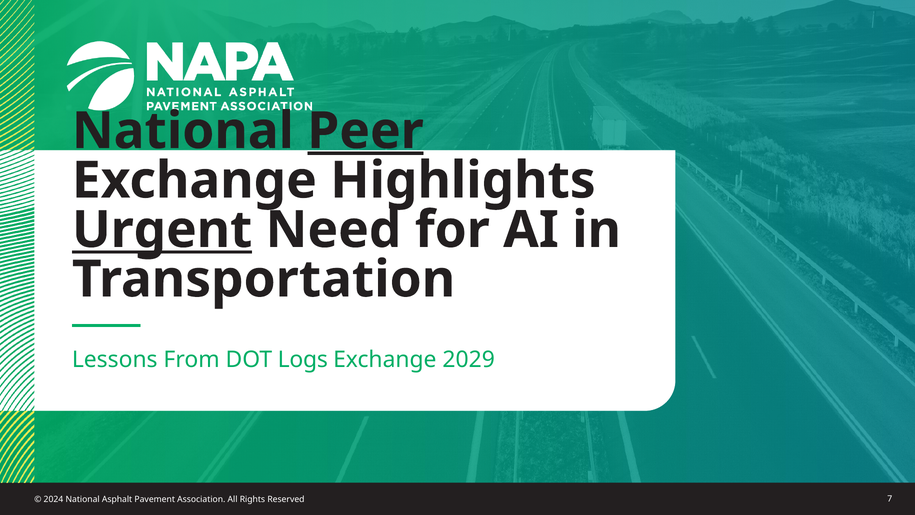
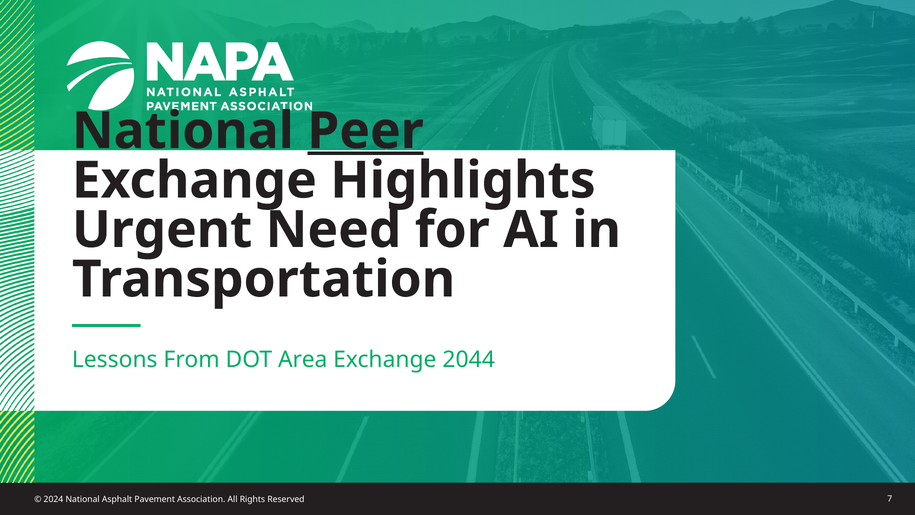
Urgent underline: present -> none
Logs: Logs -> Area
2029: 2029 -> 2044
